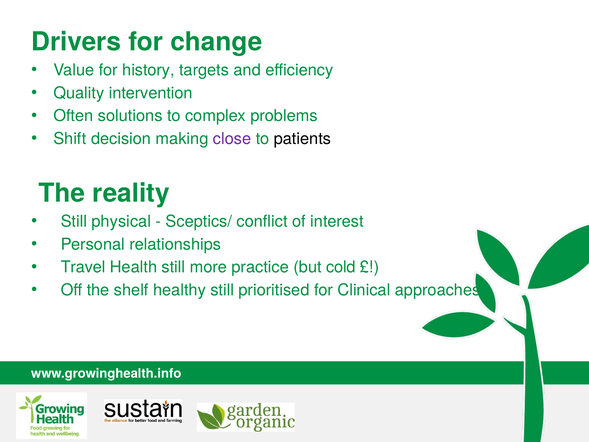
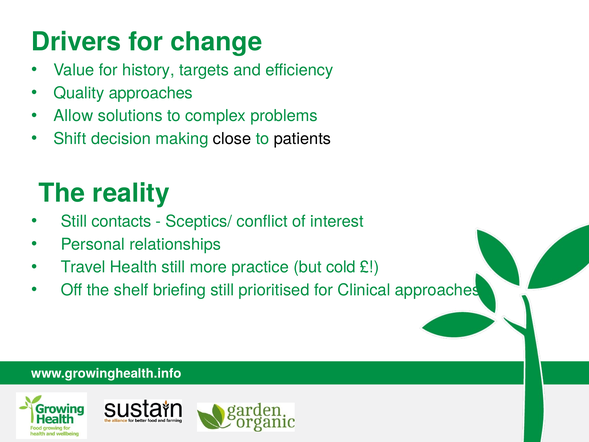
Quality intervention: intervention -> approaches
Often: Often -> Allow
close colour: purple -> black
physical: physical -> contacts
healthy: healthy -> briefing
